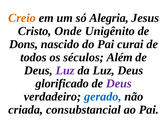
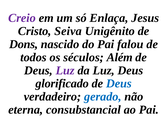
Creio colour: orange -> purple
Alegria: Alegria -> Enlaça
Onde: Onde -> Seiva
curai: curai -> falou
Deus at (119, 83) colour: purple -> blue
criada: criada -> eterna
